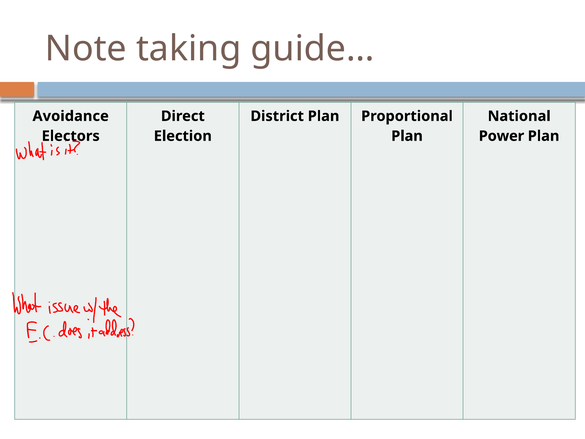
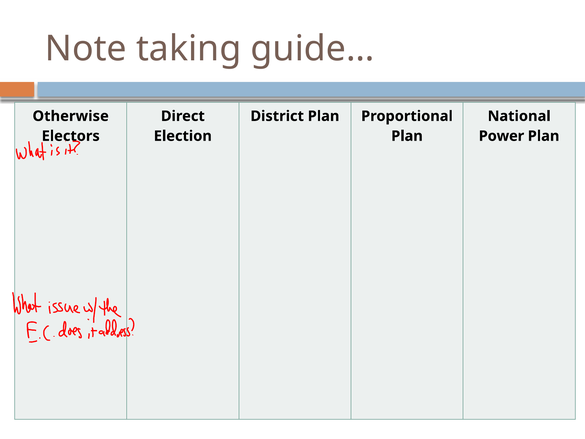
Avoidance: Avoidance -> Otherwise
